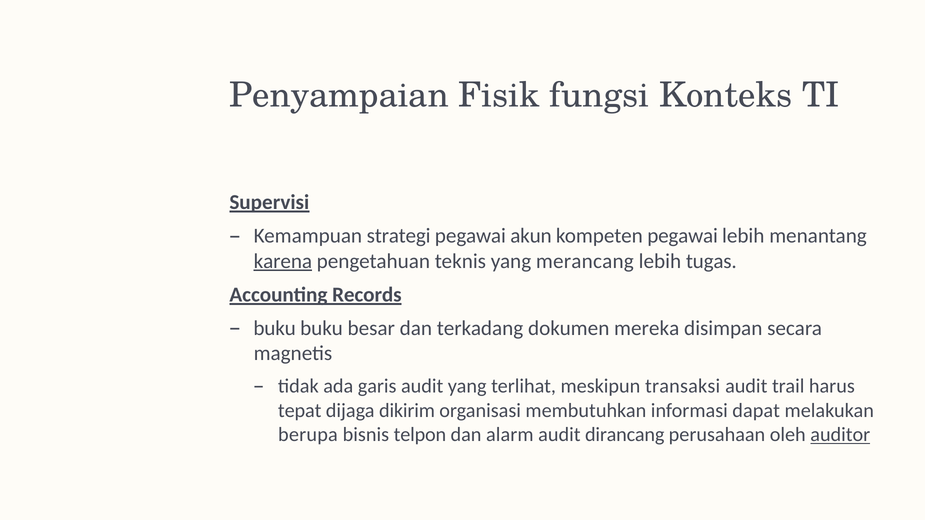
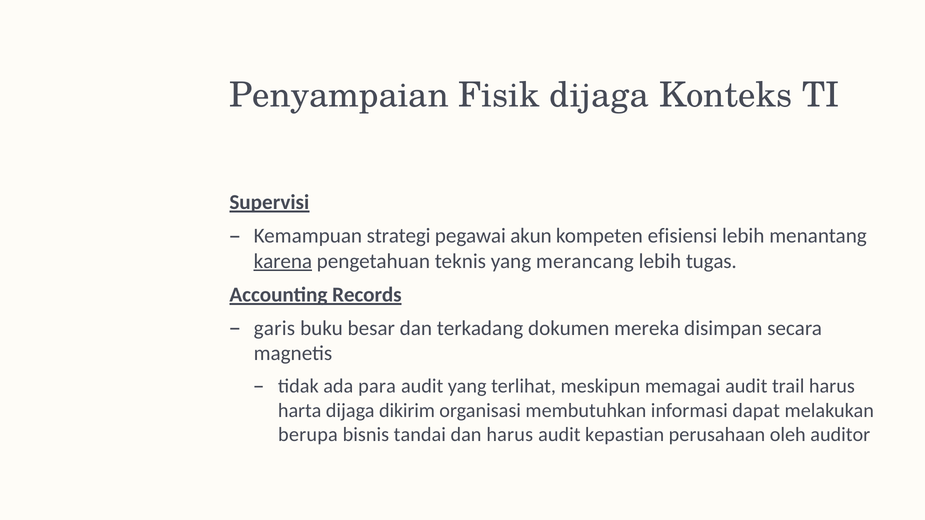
Fisik fungsi: fungsi -> dijaga
kompeten pegawai: pegawai -> efisiensi
buku at (275, 328): buku -> garis
garis: garis -> para
transaksi: transaksi -> memagai
tepat: tepat -> harta
telpon: telpon -> tandai
dan alarm: alarm -> harus
dirancang: dirancang -> kepastian
auditor underline: present -> none
